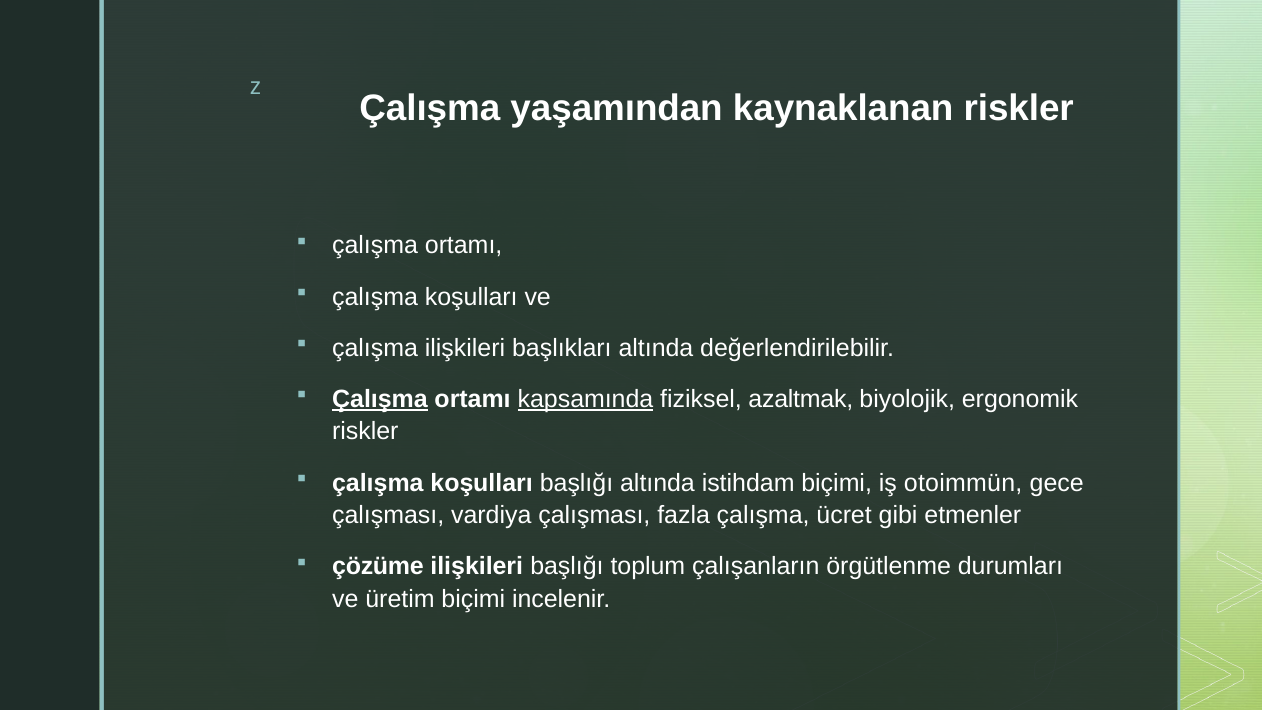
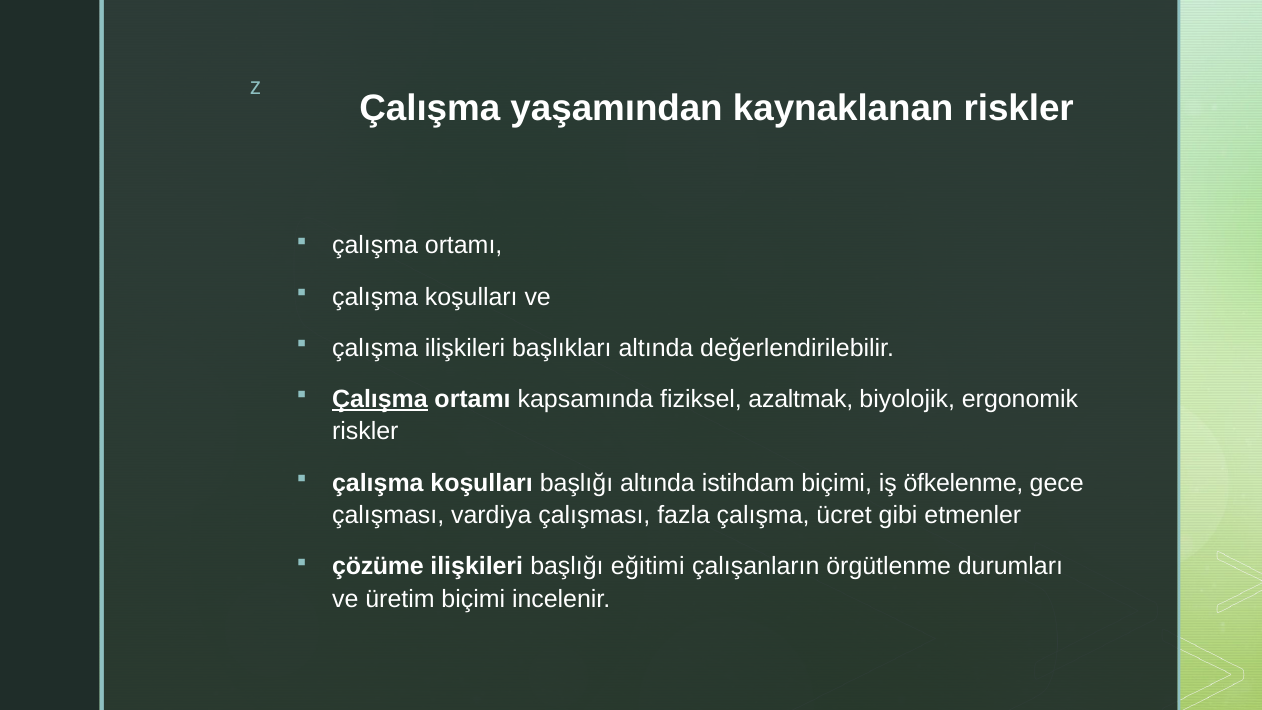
kapsamında underline: present -> none
otoimmün: otoimmün -> öfkelenme
toplum: toplum -> eğitimi
